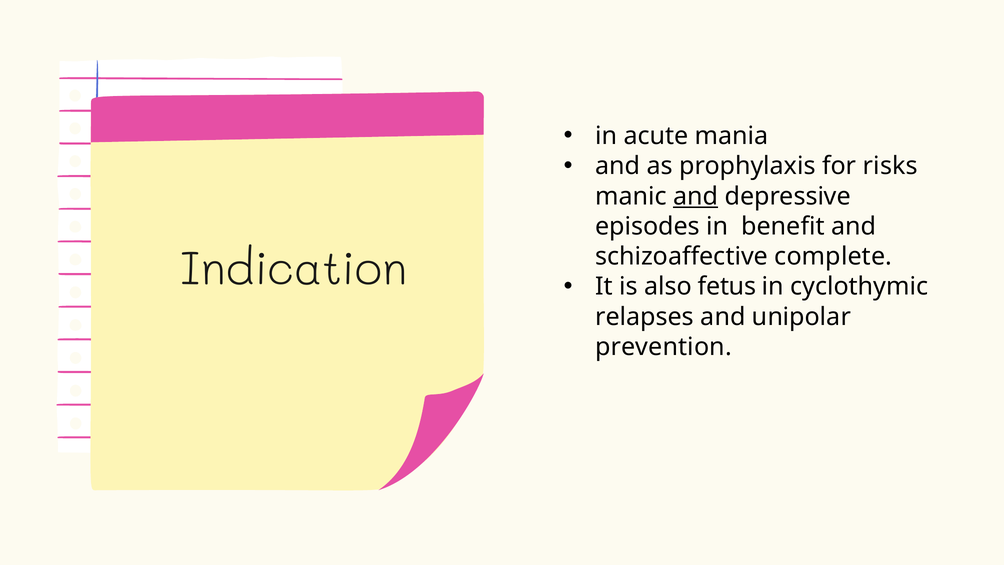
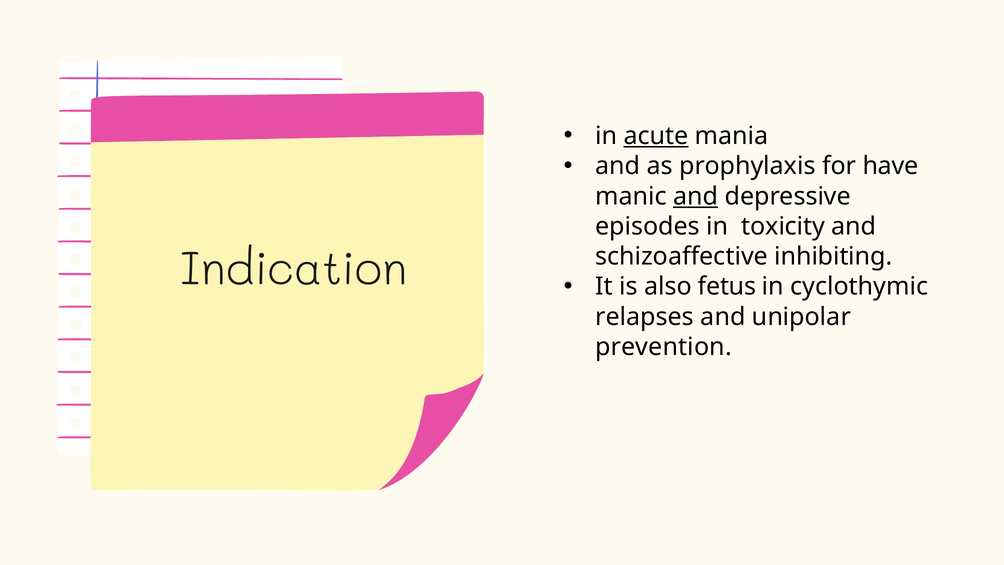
acute underline: none -> present
risks: risks -> have
benefit: benefit -> toxicity
complete: complete -> inhibiting
